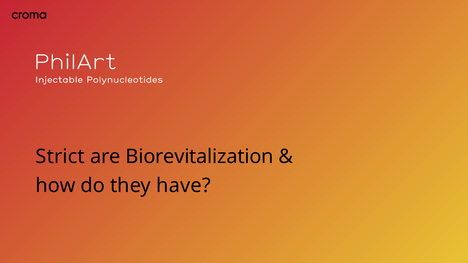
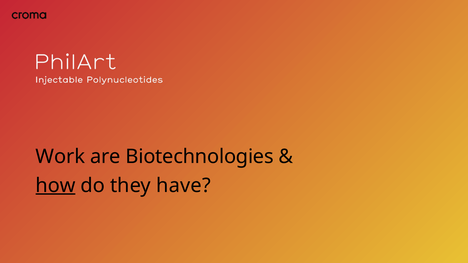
Strict: Strict -> Work
Biorevitalization: Biorevitalization -> Biotechnologies
how underline: none -> present
